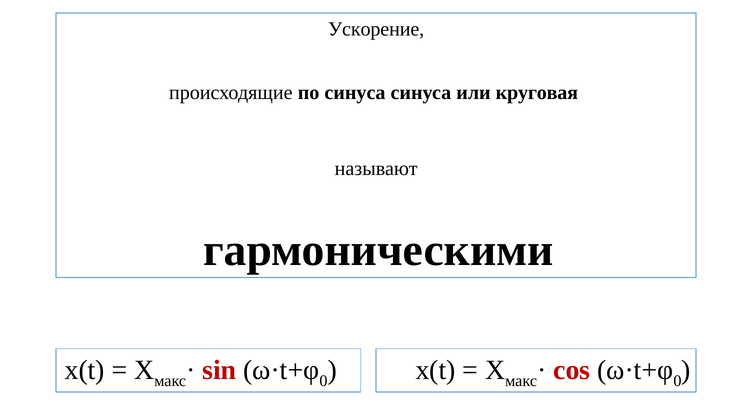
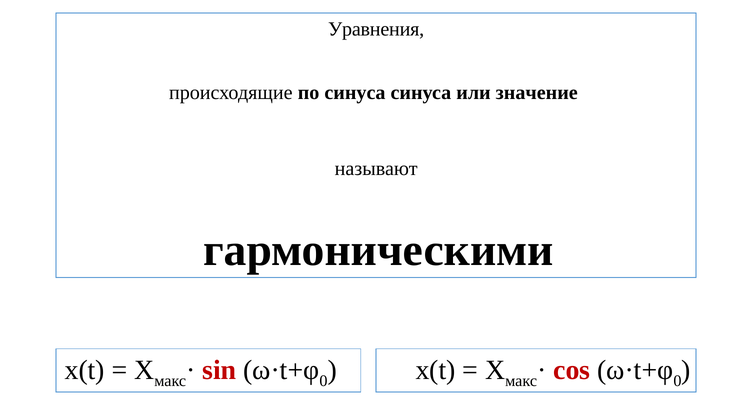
Ускорение: Ускорение -> Уравнения
круговая: круговая -> значение
